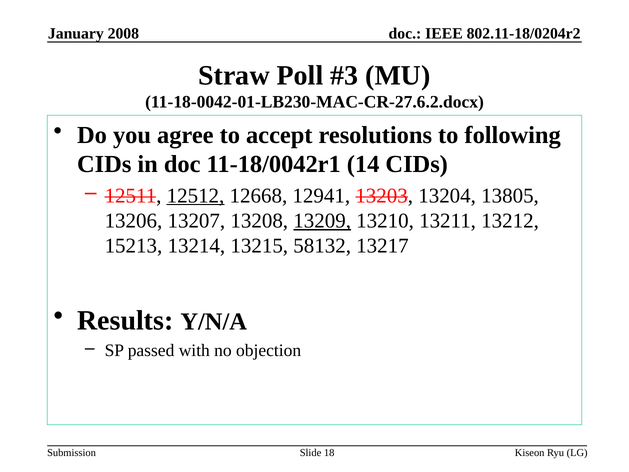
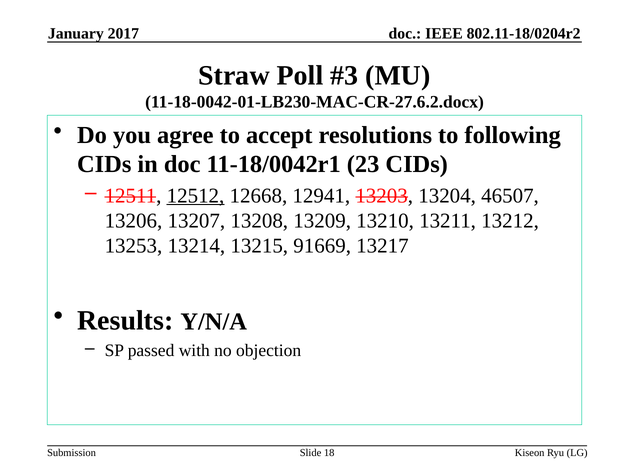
2008: 2008 -> 2017
14: 14 -> 23
13805: 13805 -> 46507
13209 underline: present -> none
15213: 15213 -> 13253
58132: 58132 -> 91669
